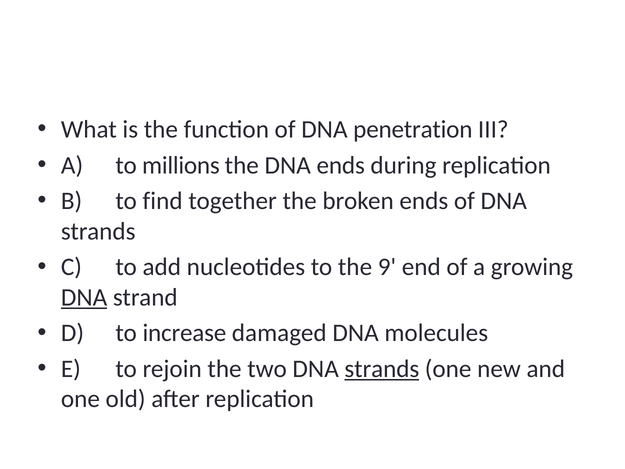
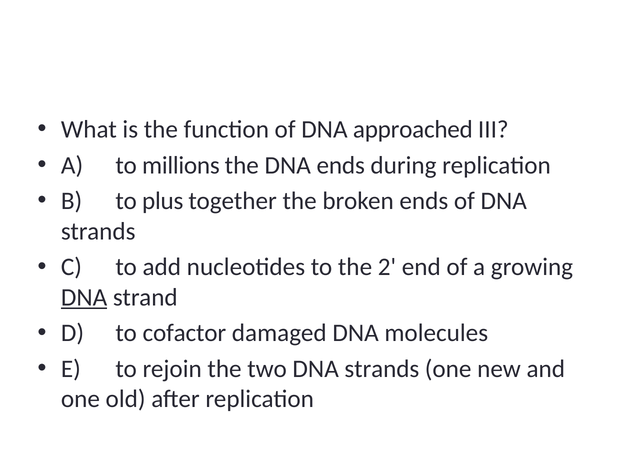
penetration: penetration -> approached
find: find -> plus
9: 9 -> 2
increase: increase -> cofactor
strands at (382, 369) underline: present -> none
